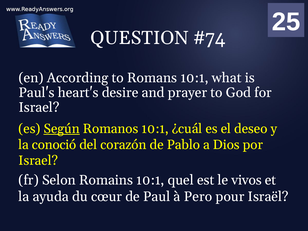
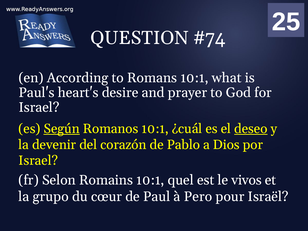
deseo underline: none -> present
conoció: conoció -> devenir
ayuda: ayuda -> grupo
